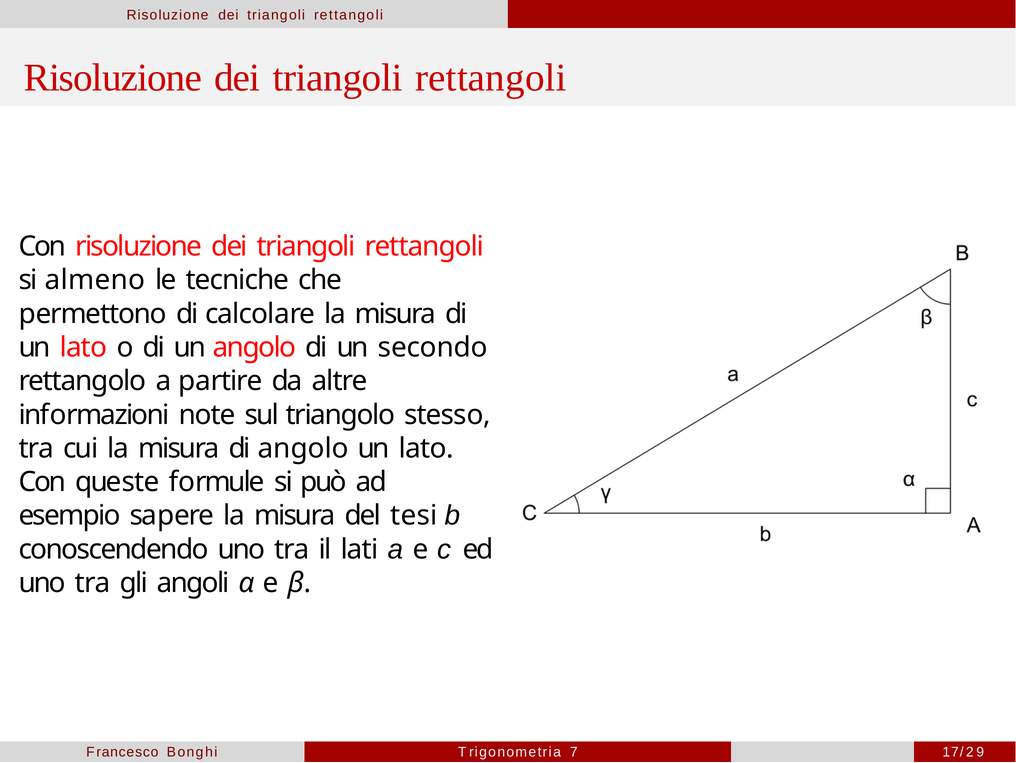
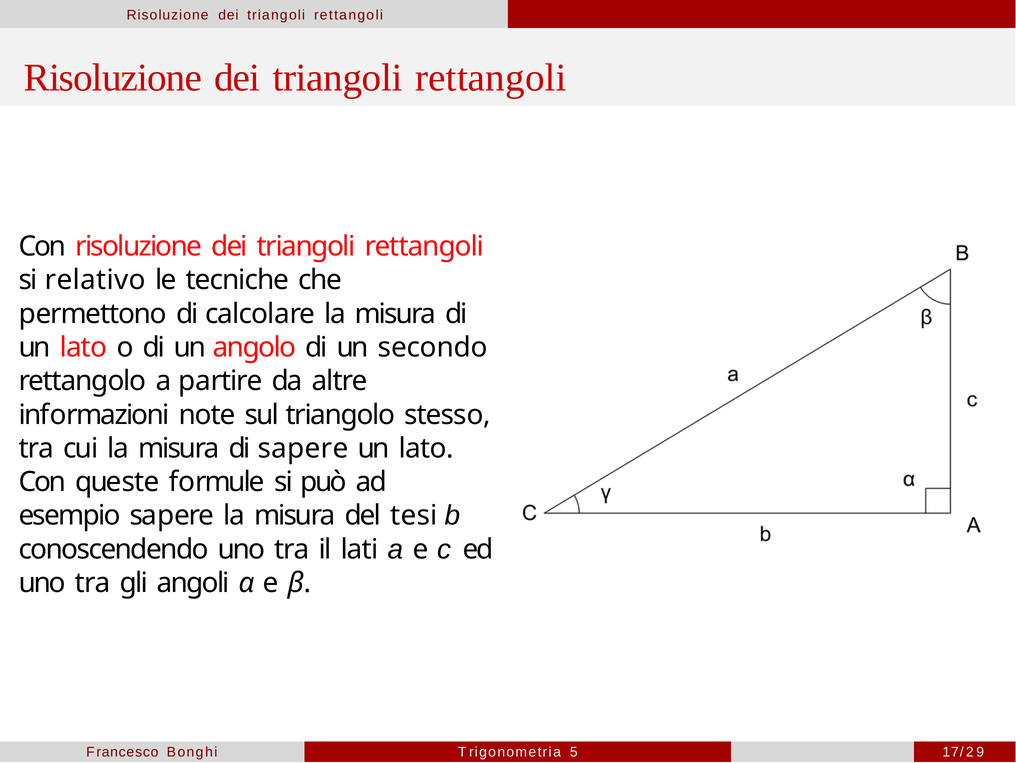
almeno: almeno -> relativo
di angolo: angolo -> sapere
7: 7 -> 5
